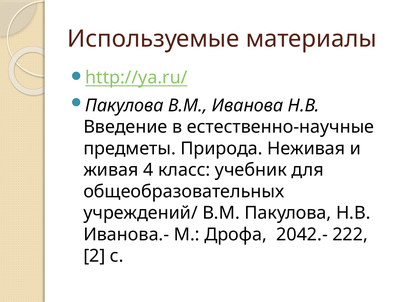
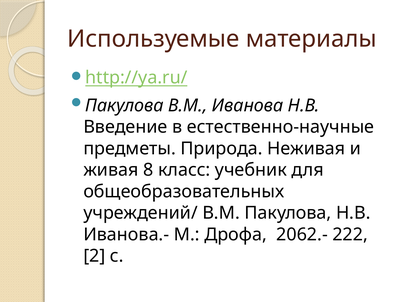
4: 4 -> 8
2042.-: 2042.- -> 2062.-
